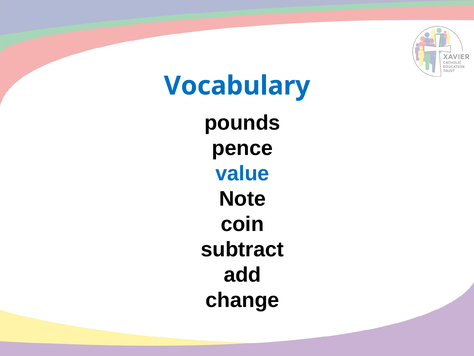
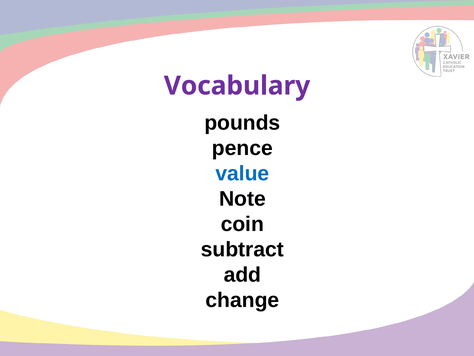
Vocabulary colour: blue -> purple
